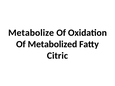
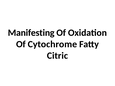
Metabolize: Metabolize -> Manifesting
Metabolized: Metabolized -> Cytochrome
